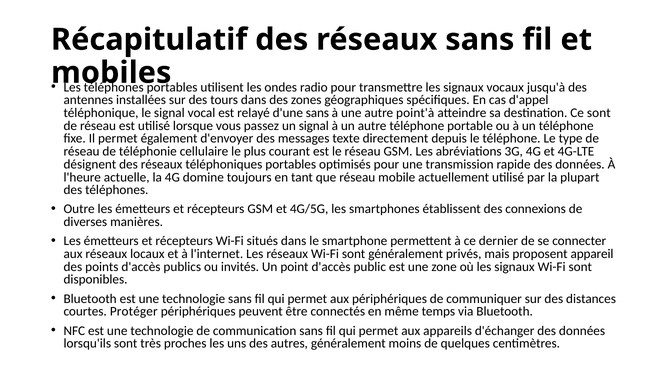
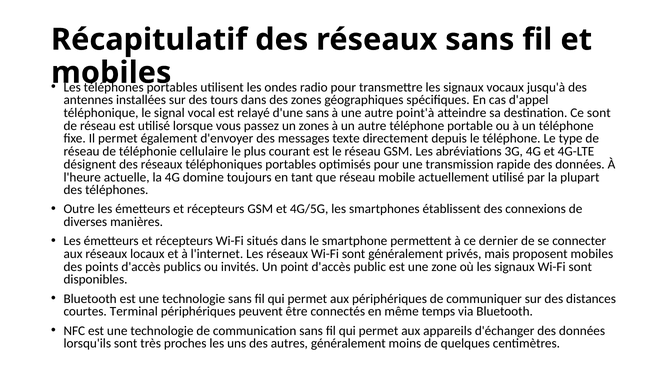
un signal: signal -> zones
proposent appareil: appareil -> mobiles
Protéger: Protéger -> Terminal
